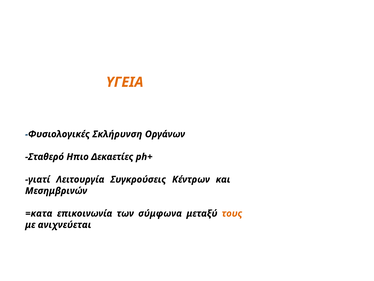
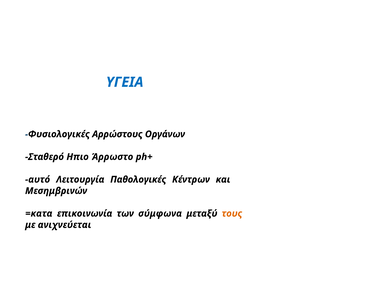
ΥΓΕΙΑ colour: orange -> blue
Σκλήρυνση: Σκλήρυνση -> Αρρώστους
Δεκαετίες: Δεκαετίες -> Άρρωστο
γιατί: γιατί -> αυτό
Συγκρούσεις: Συγκρούσεις -> Παθολογικές
